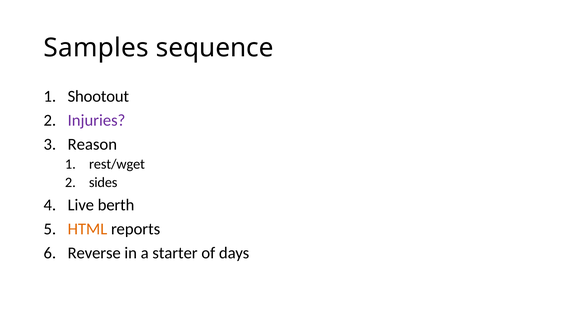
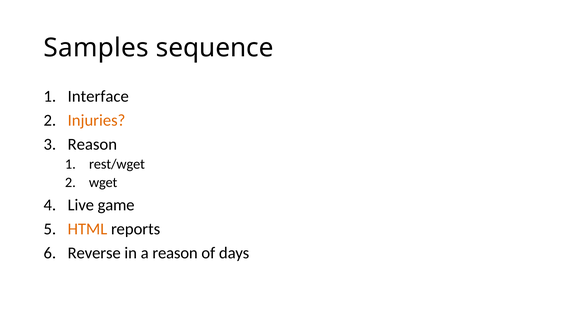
Shootout: Shootout -> Interface
Injuries colour: purple -> orange
sides: sides -> wget
berth: berth -> game
a starter: starter -> reason
